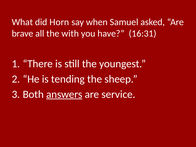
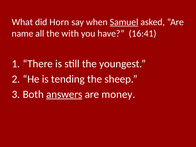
Samuel underline: none -> present
brave: brave -> name
16:31: 16:31 -> 16:41
service: service -> money
